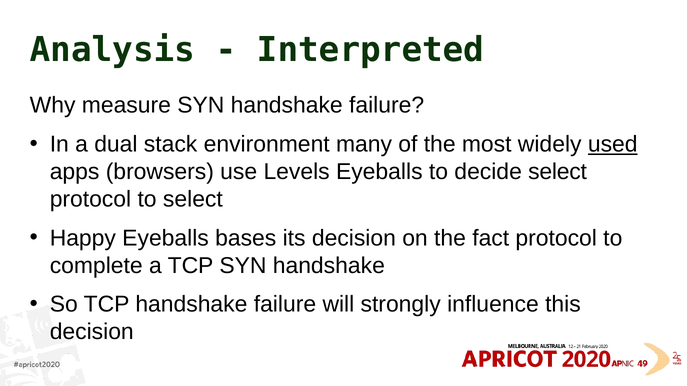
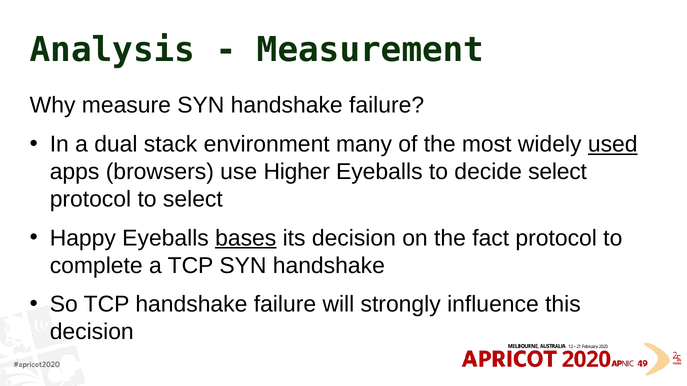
Interpreted: Interpreted -> Measurement
Levels: Levels -> Higher
bases underline: none -> present
